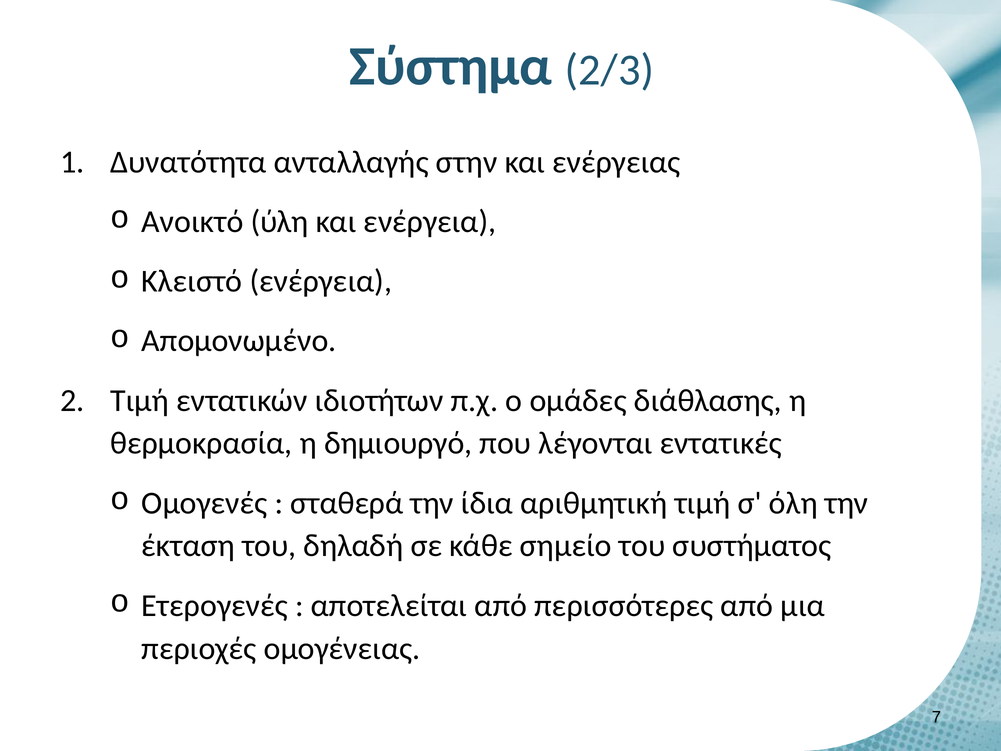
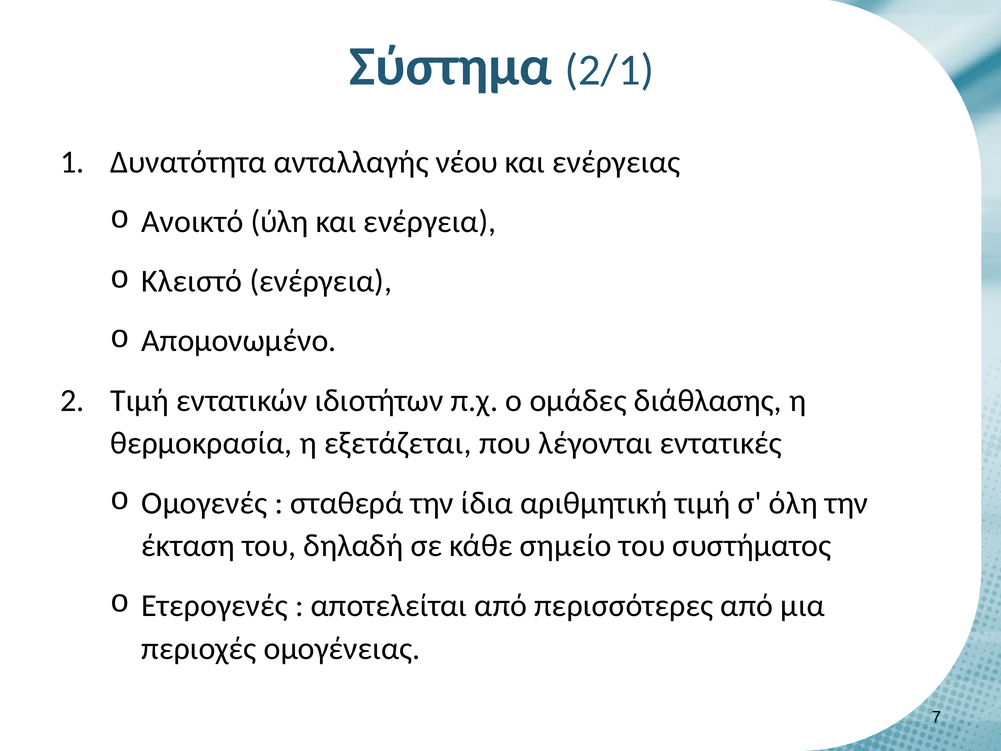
2/3: 2/3 -> 2/1
στην: στην -> νέου
δημιουργό: δημιουργό -> εξετάζεται
